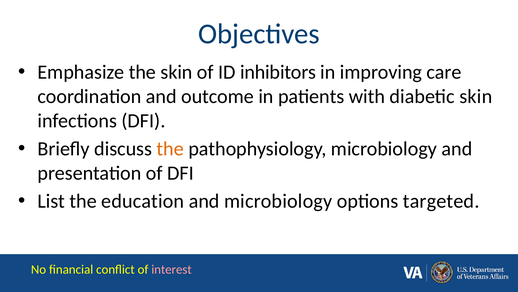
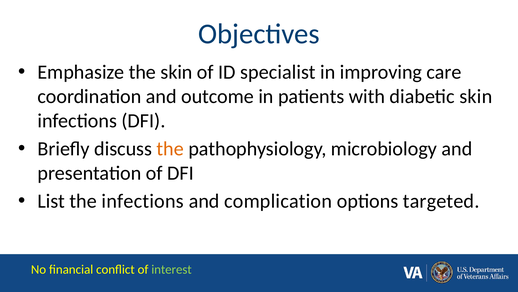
inhibitors: inhibitors -> specialist
the education: education -> infections
and microbiology: microbiology -> complication
interest colour: pink -> light green
